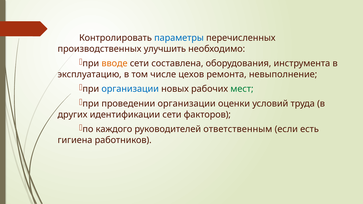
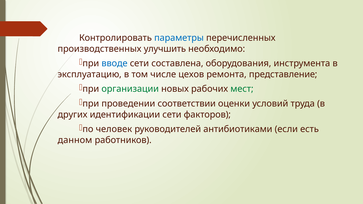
вводе colour: orange -> blue
невыполнение: невыполнение -> представление
организации at (130, 89) colour: blue -> green
проведении организации: организации -> соответствии
каждого: каждого -> человек
ответственным: ответственным -> антибиотиками
гигиена: гигиена -> данном
